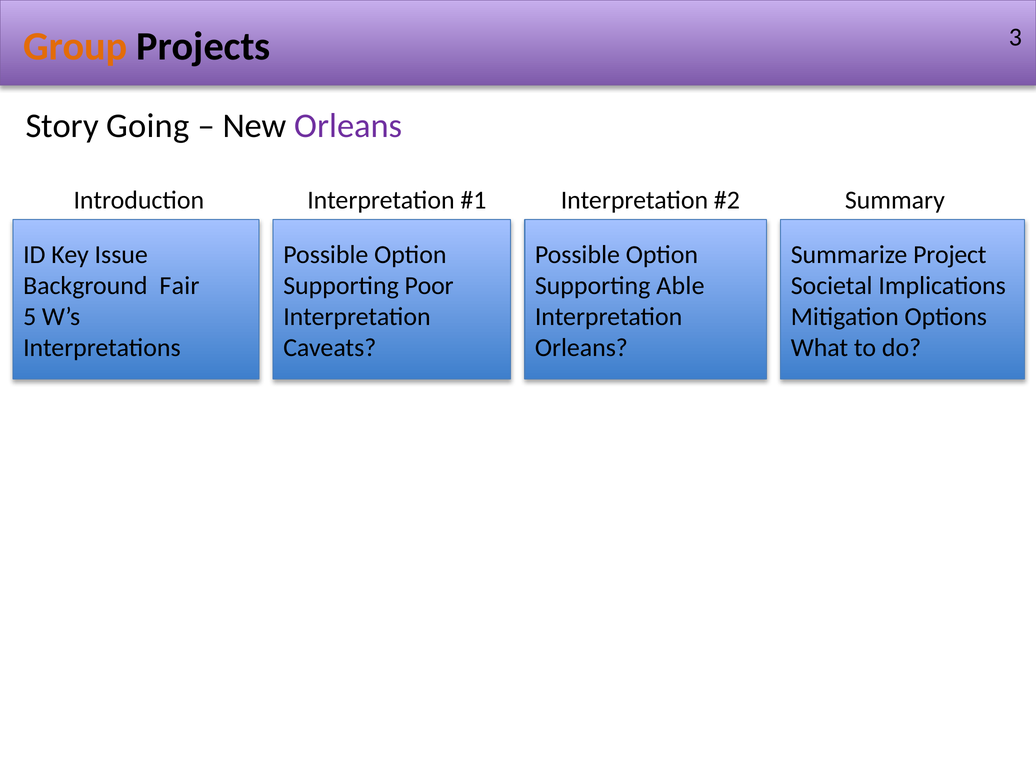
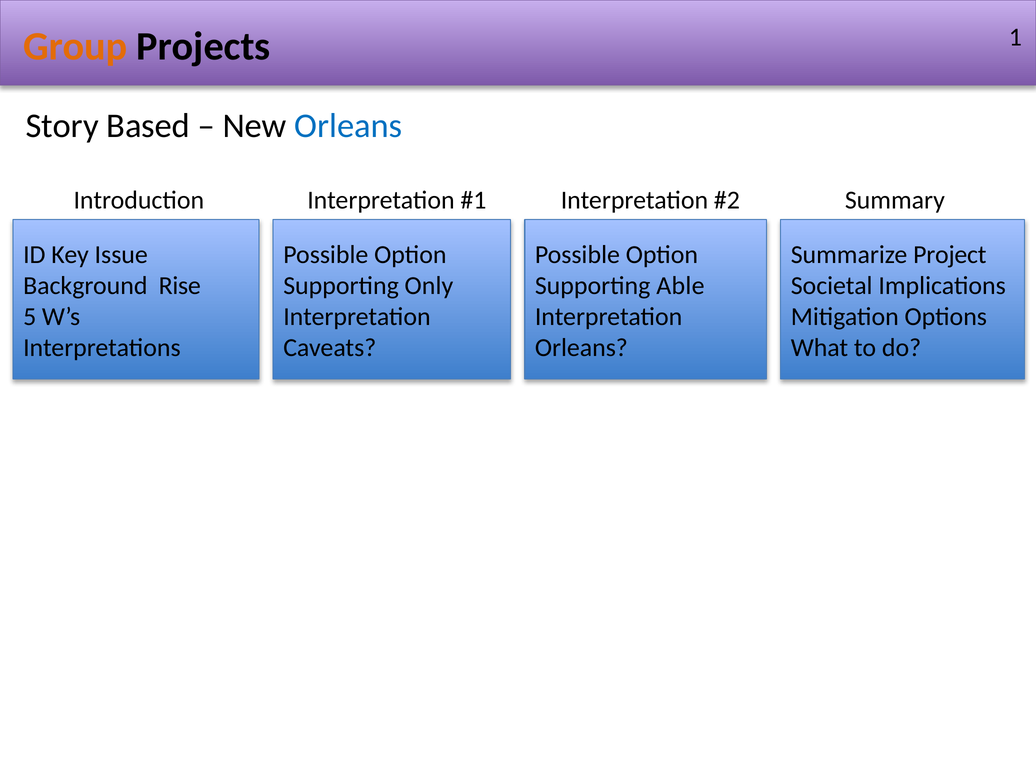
3: 3 -> 1
Going: Going -> Based
Orleans at (348, 126) colour: purple -> blue
Fair: Fair -> Rise
Poor: Poor -> Only
